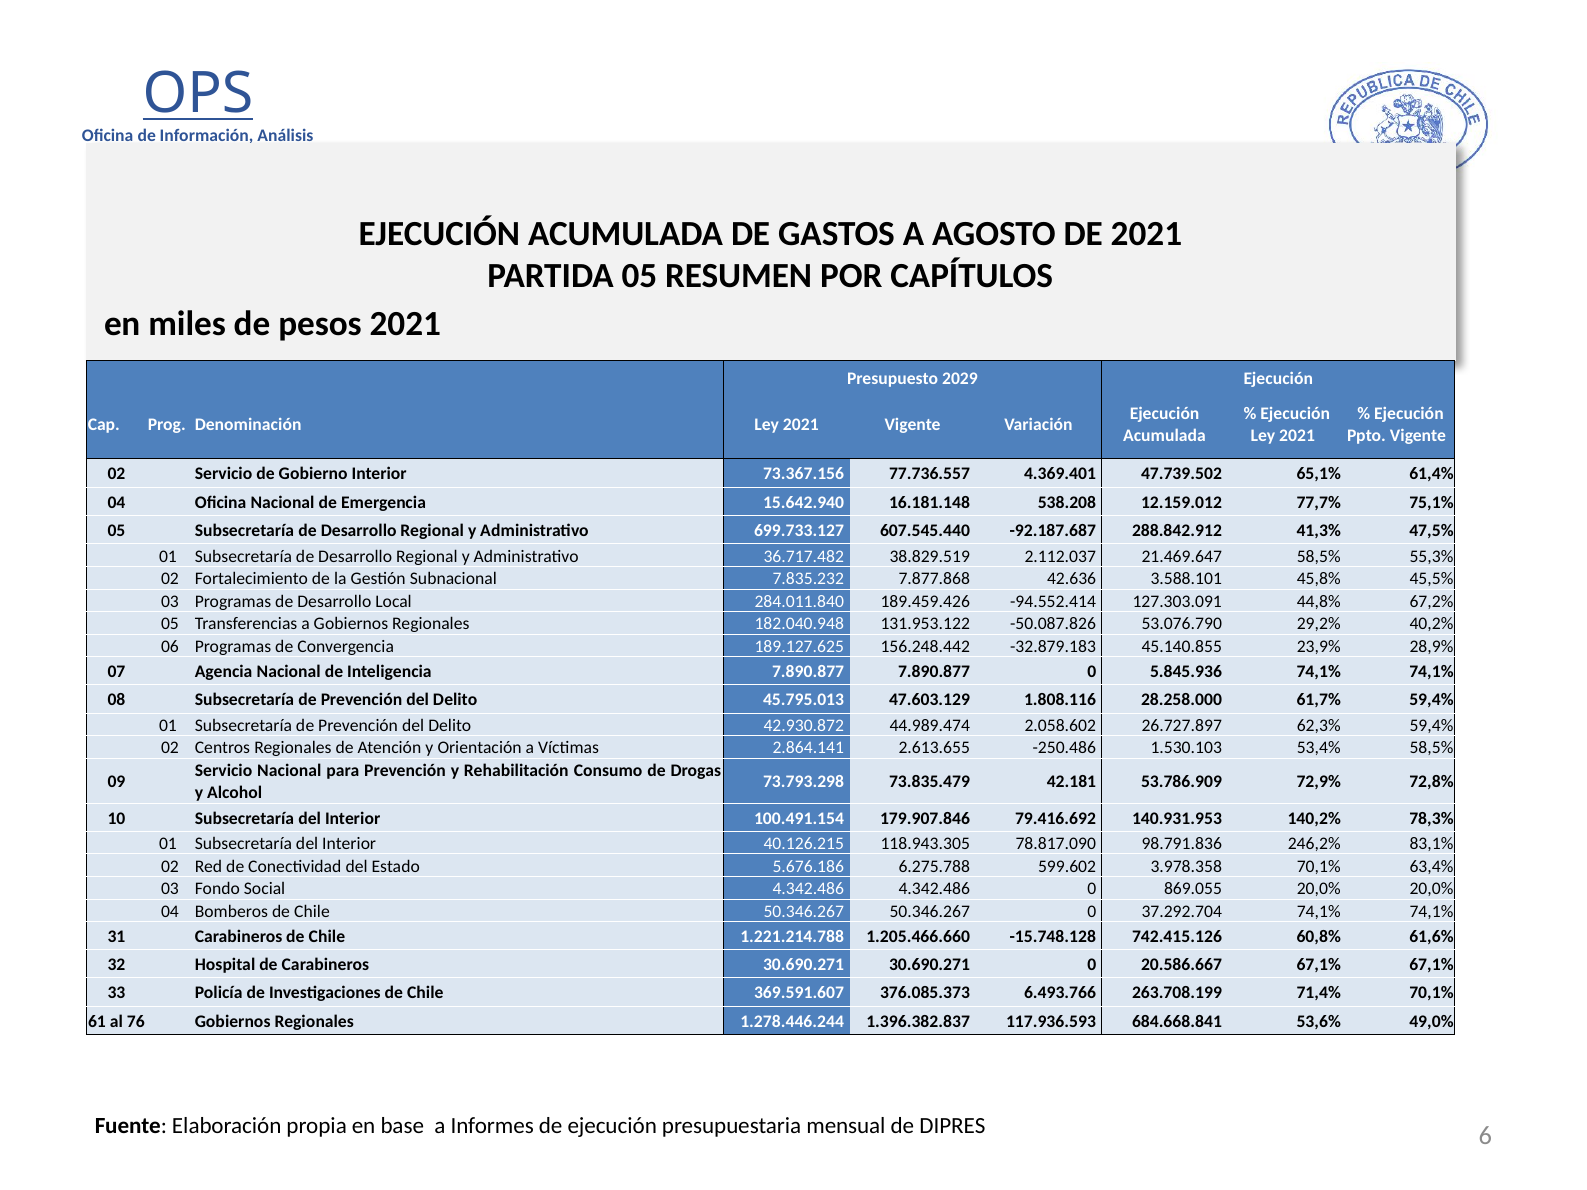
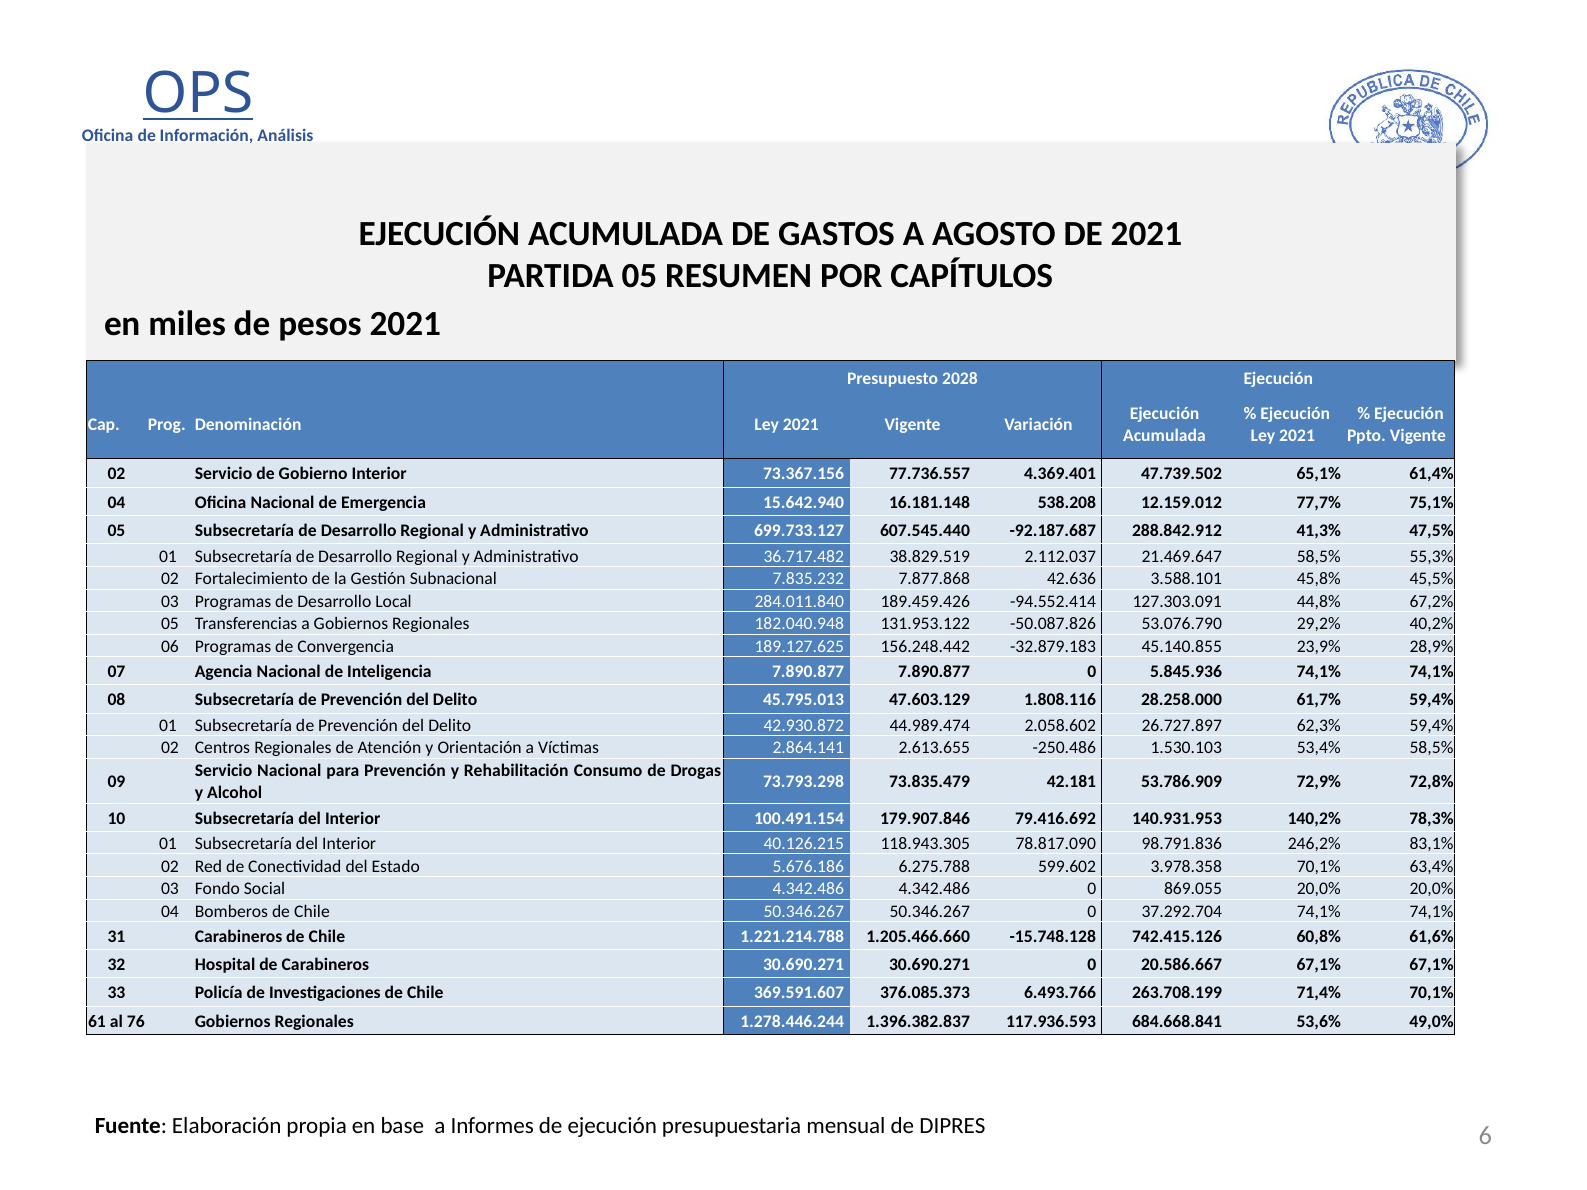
2029: 2029 -> 2028
